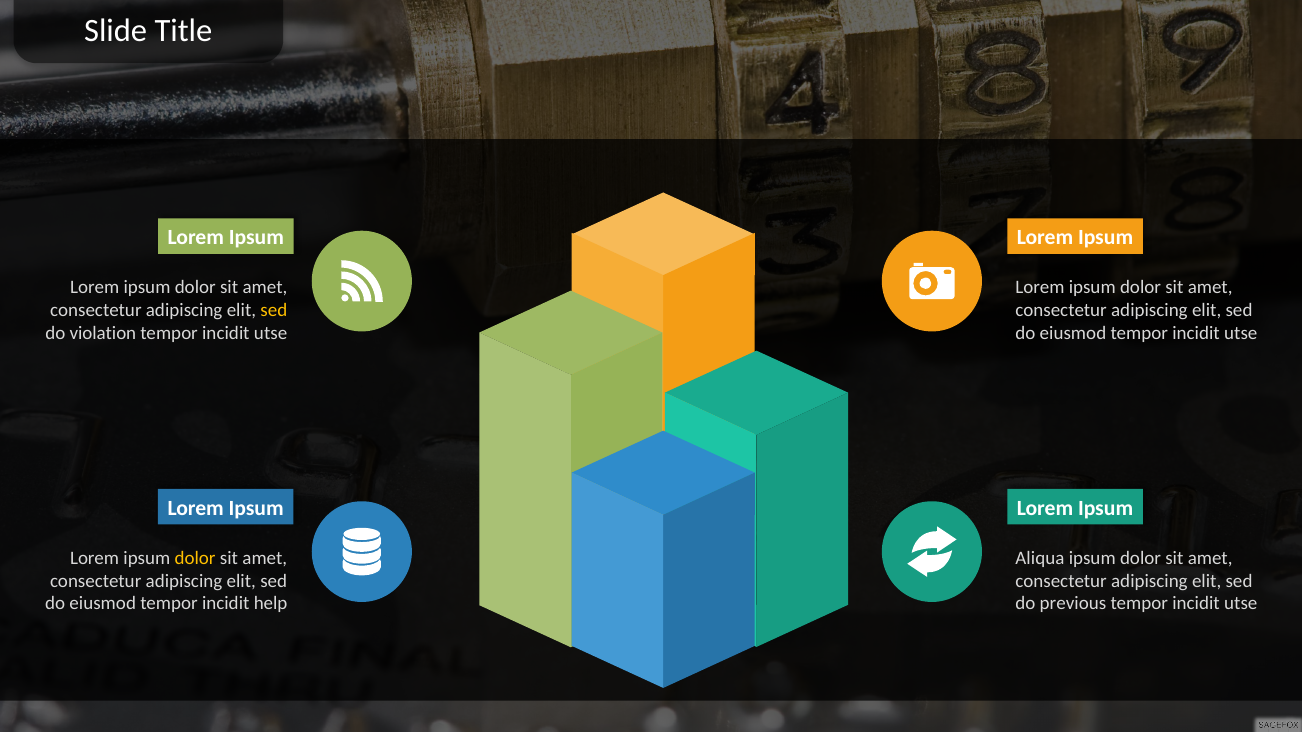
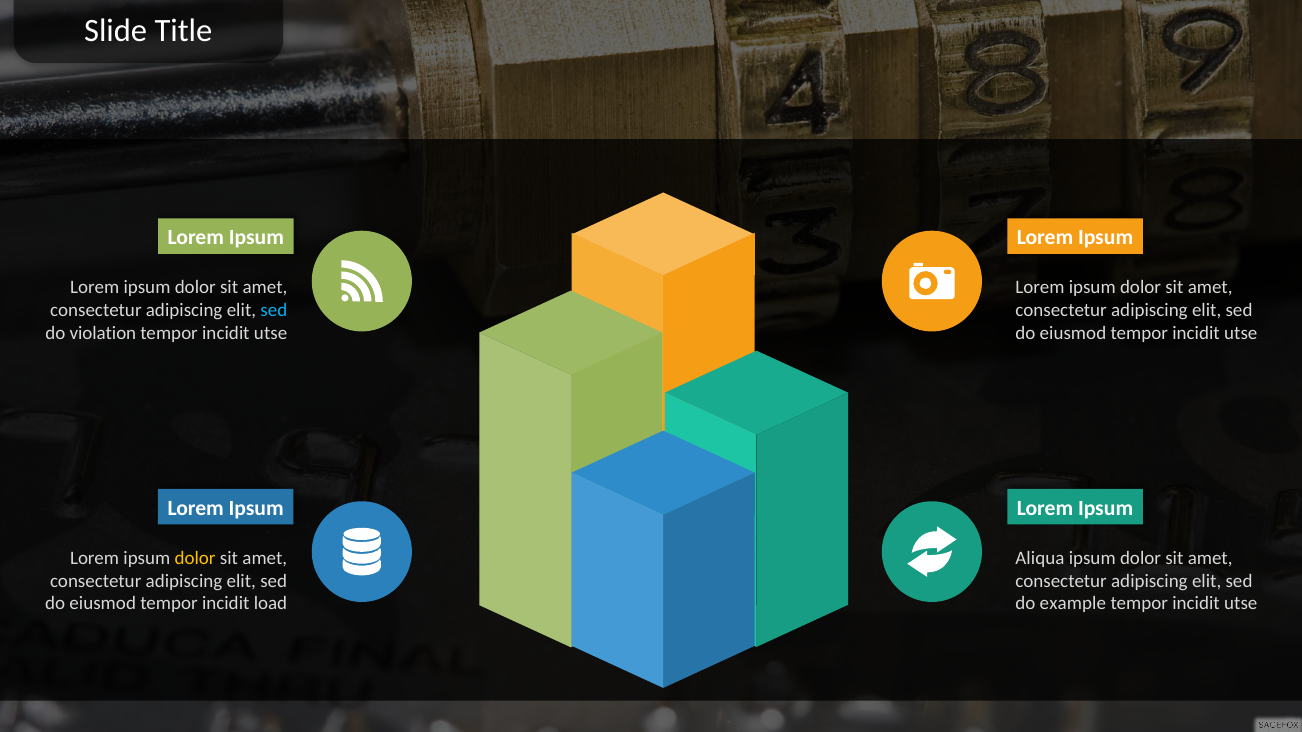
sed at (274, 311) colour: yellow -> light blue
help: help -> load
previous: previous -> example
